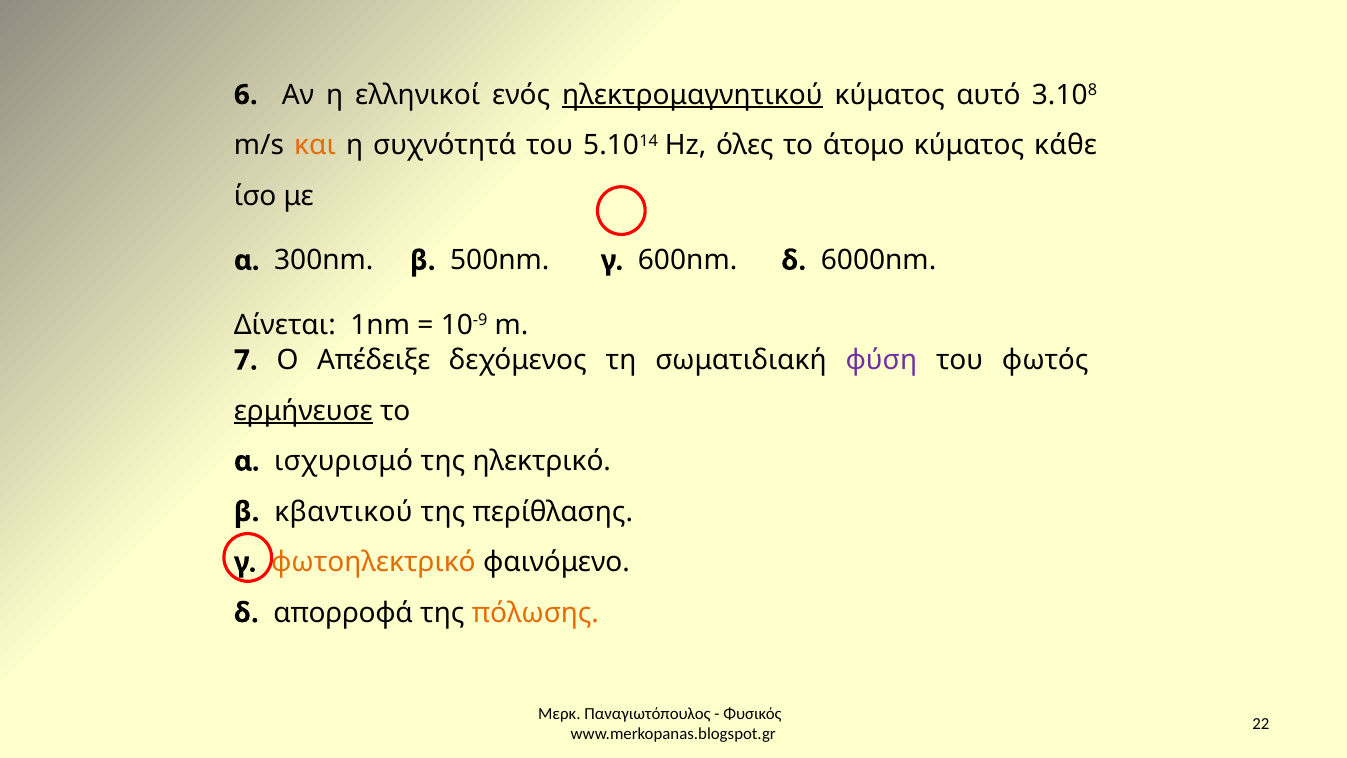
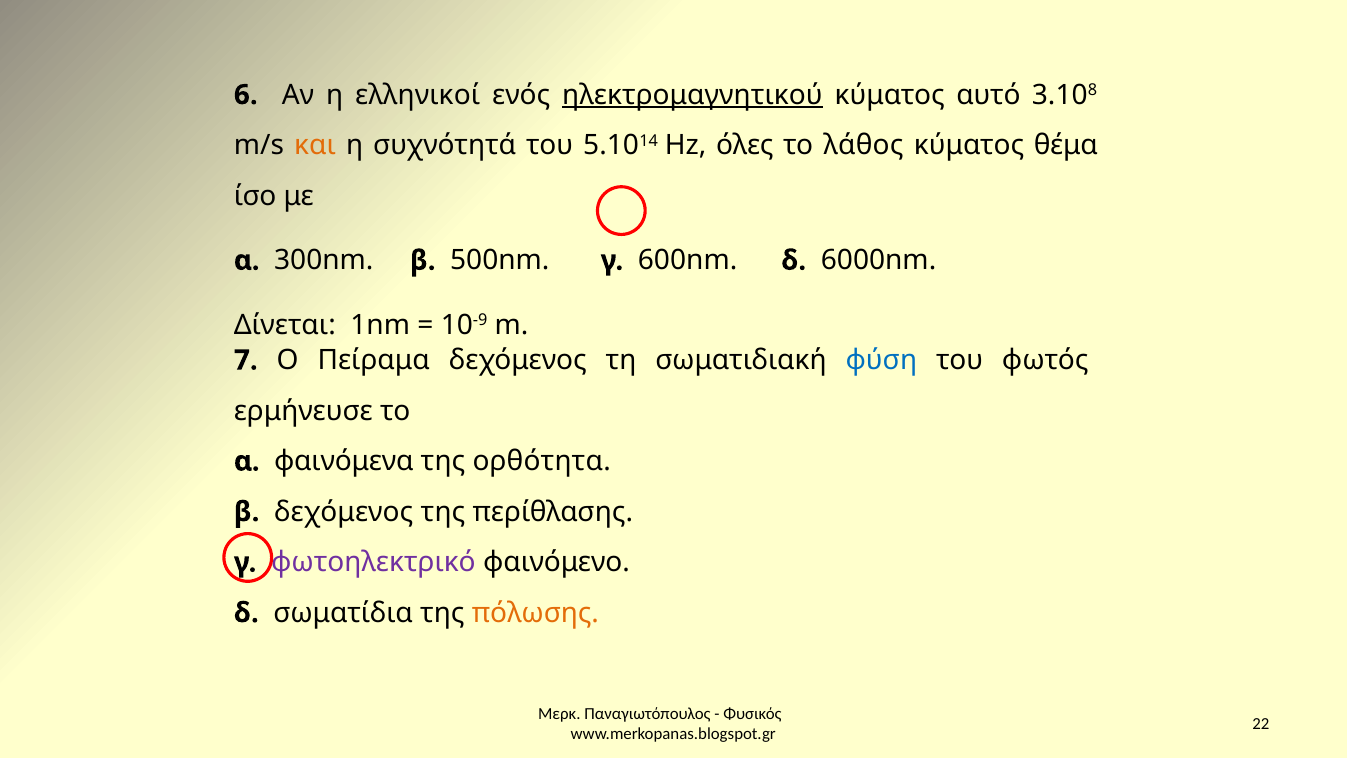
άτομο: άτομο -> λάθος
κάθε: κάθε -> θέμα
Απέδειξε: Απέδειξε -> Πείραμα
φύση colour: purple -> blue
ερμήνευσε underline: present -> none
ισχυρισμό: ισχυρισμό -> φαινόμενα
ηλεκτρικό: ηλεκτρικό -> ορθότητα
β κβαντικού: κβαντικού -> δεχόμενος
φωτοηλεκτρικό colour: orange -> purple
απορροφά: απορροφά -> σωματίδια
